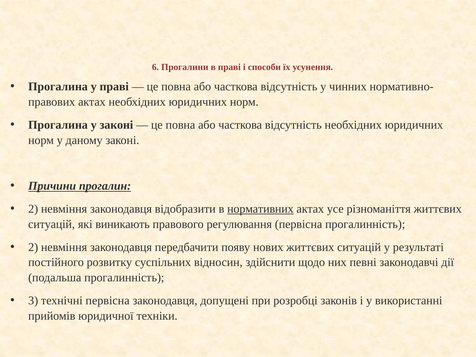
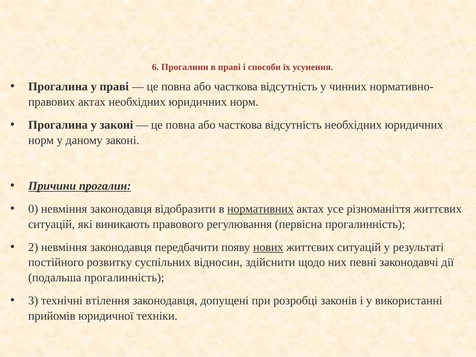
2 at (33, 209): 2 -> 0
нових underline: none -> present
технічні первісна: первісна -> втілення
